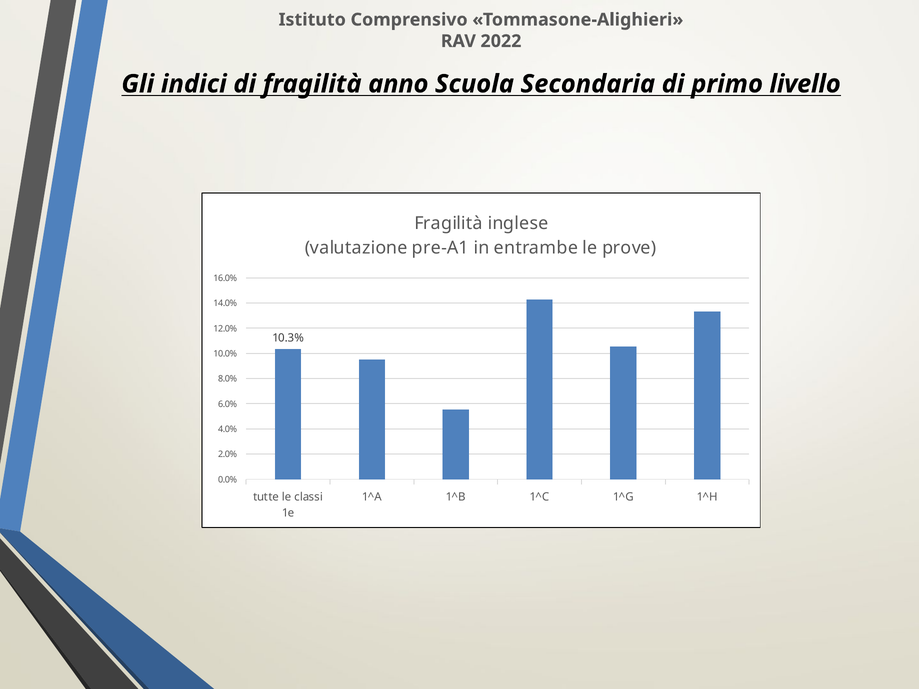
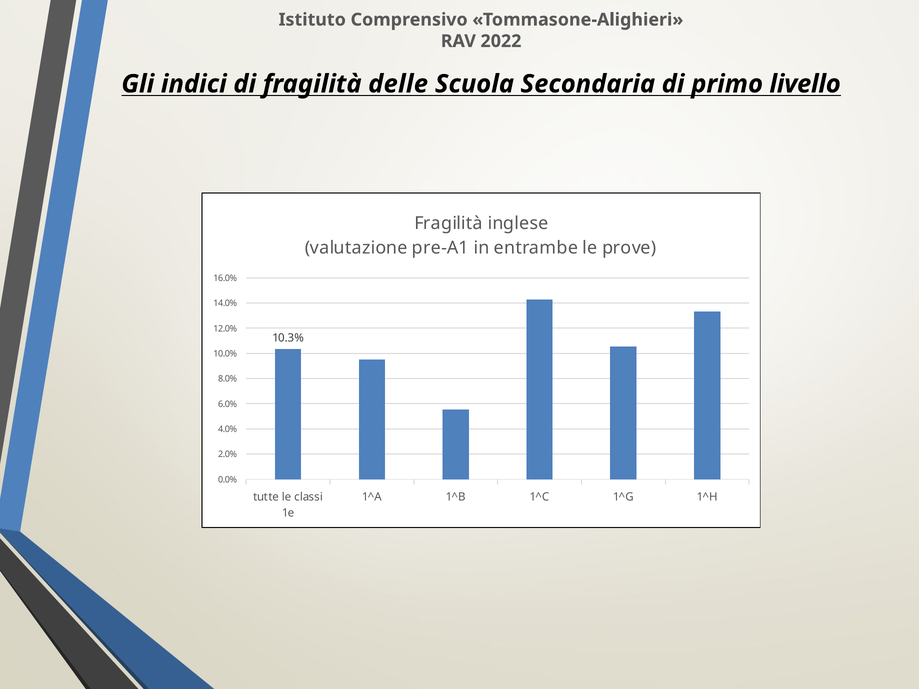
anno: anno -> delle
